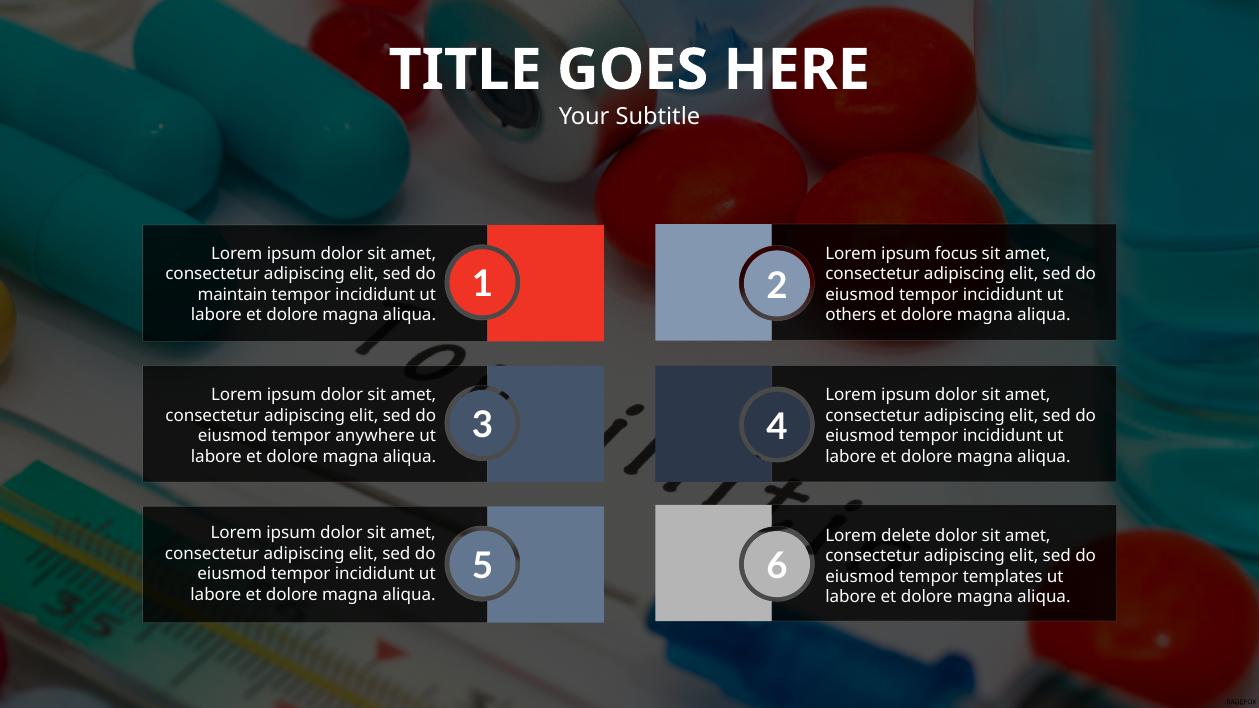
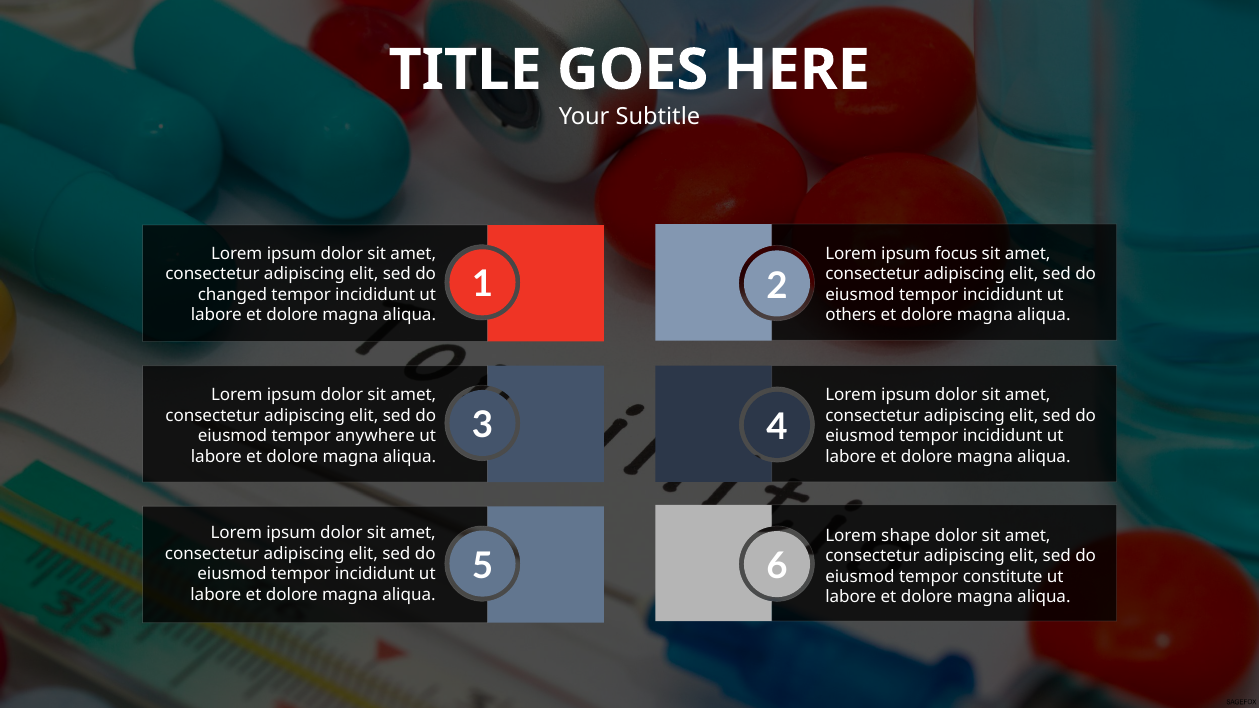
maintain: maintain -> changed
delete: delete -> shape
templates: templates -> constitute
